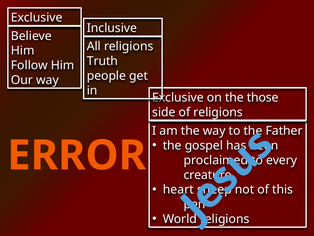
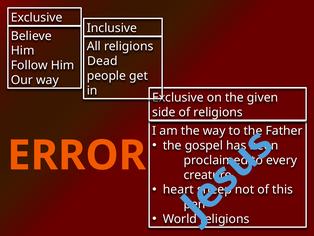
Truth: Truth -> Dead
those: those -> given
